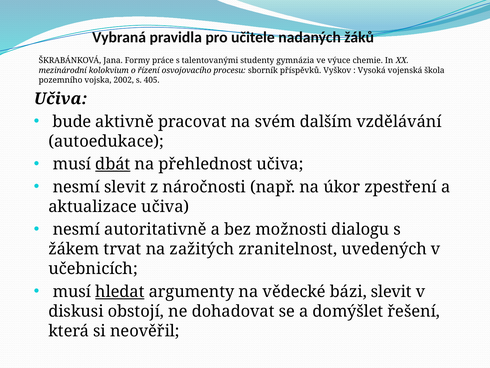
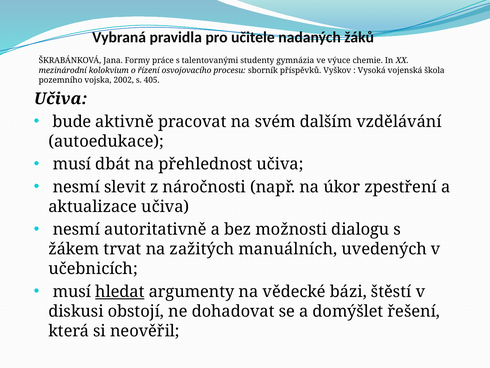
dbát underline: present -> none
zranitelnost: zranitelnost -> manuálních
bázi slevit: slevit -> štěstí
